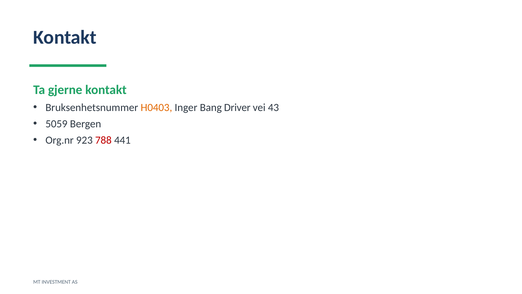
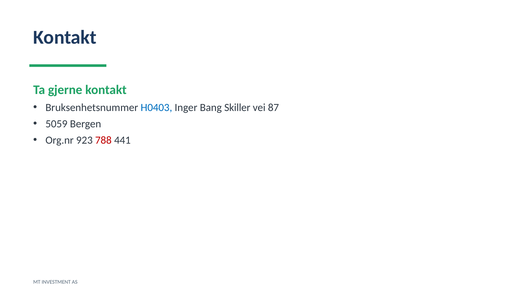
H0403 colour: orange -> blue
Driver: Driver -> Skiller
43: 43 -> 87
